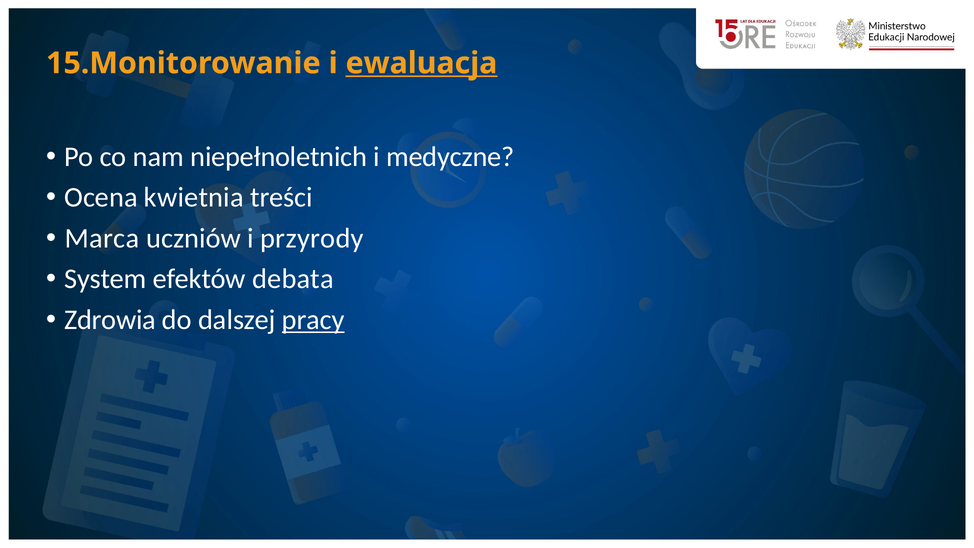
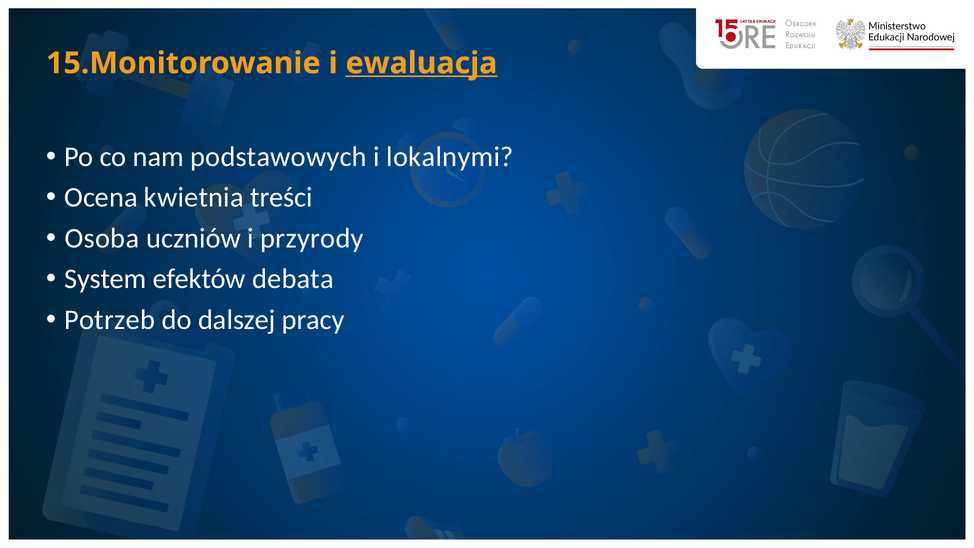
niepełnoletnich: niepełnoletnich -> podstawowych
medyczne: medyczne -> lokalnymi
Marca: Marca -> Osoba
Zdrowia: Zdrowia -> Potrzeb
pracy underline: present -> none
